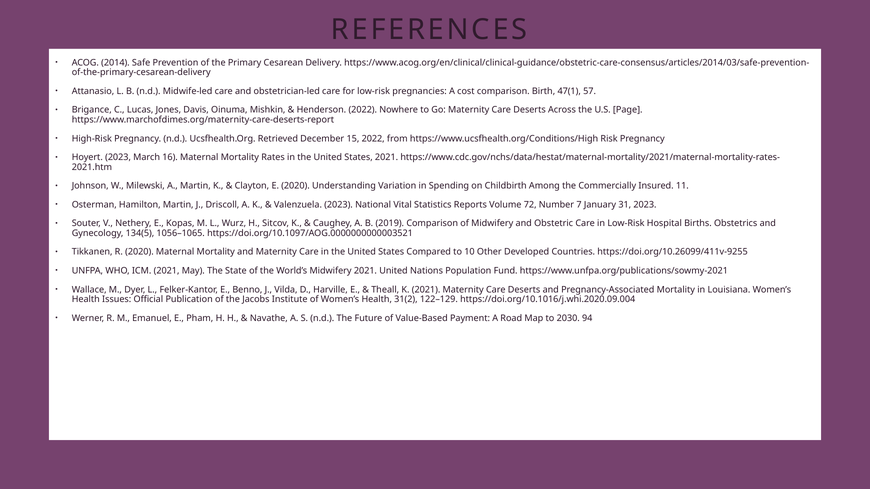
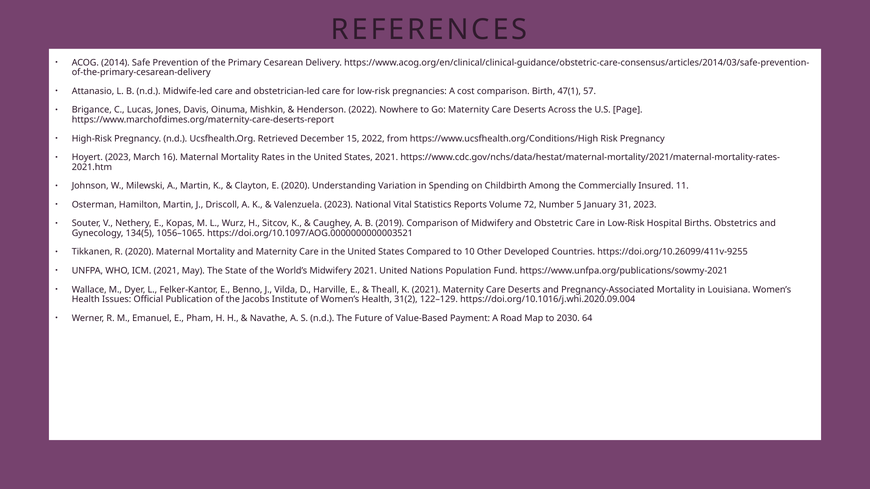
7: 7 -> 5
94: 94 -> 64
